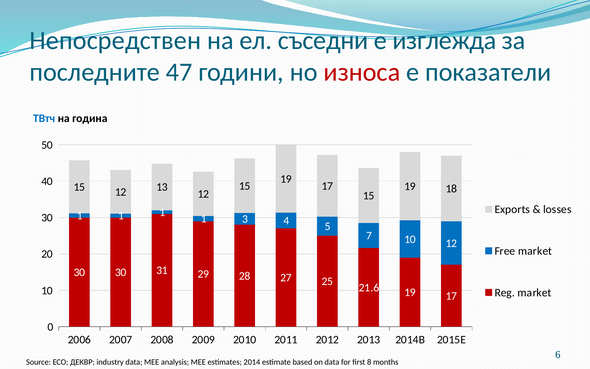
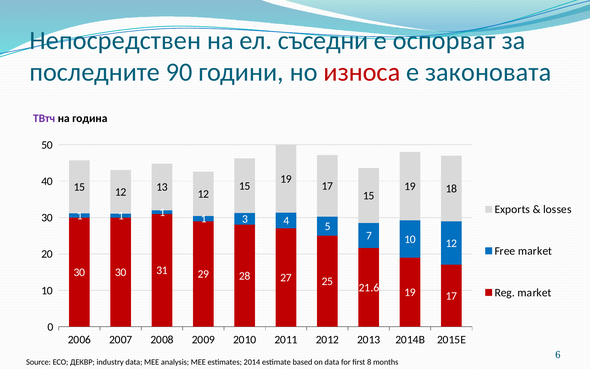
изглежда: изглежда -> оспорват
47: 47 -> 90
показатели: показатели -> законовата
ТВтч colour: blue -> purple
